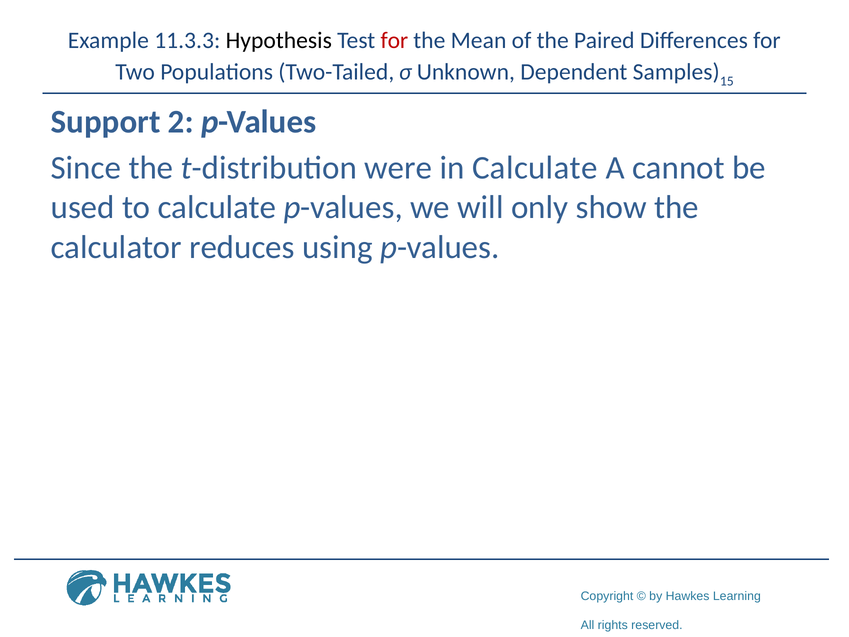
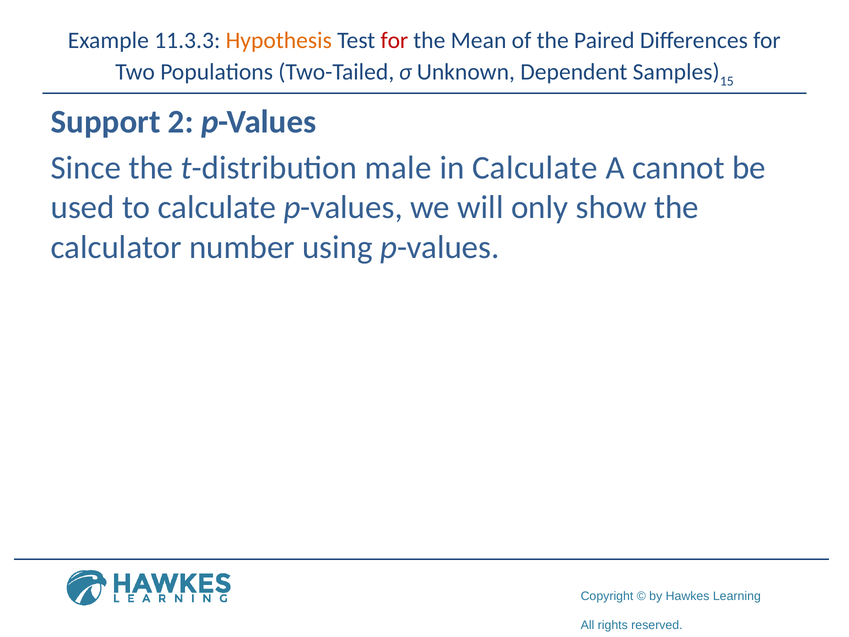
Hypothesis colour: black -> orange
were: were -> male
reduces: reduces -> number
